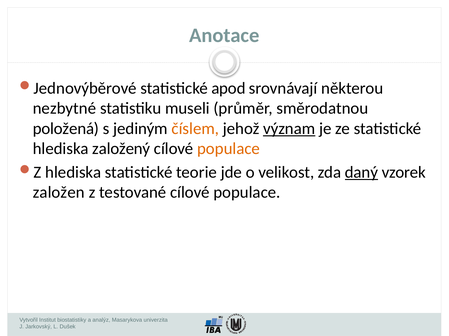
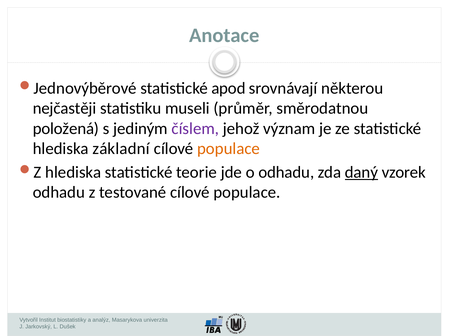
nezbytné: nezbytné -> nejčastěji
číslem colour: orange -> purple
význam underline: present -> none
založený: založený -> základní
o velikost: velikost -> odhadu
založen at (59, 193): založen -> odhadu
